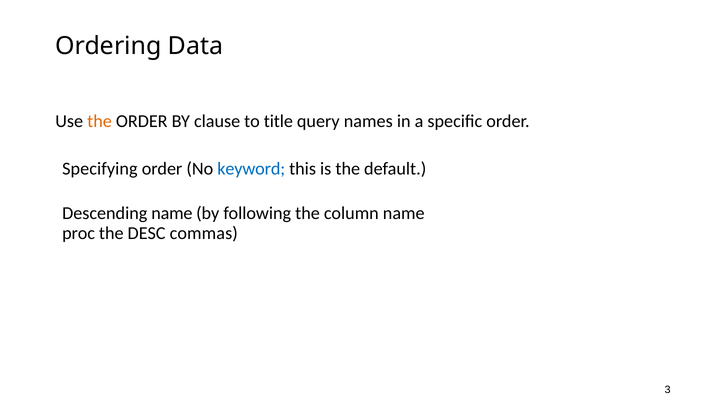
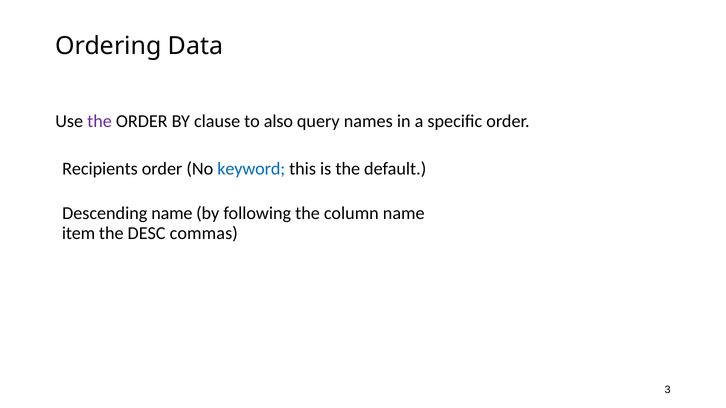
the at (100, 121) colour: orange -> purple
title: title -> also
Specifying: Specifying -> Recipients
proc: proc -> item
